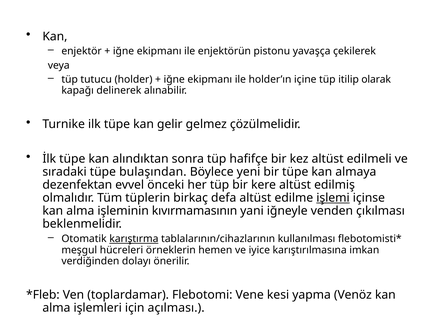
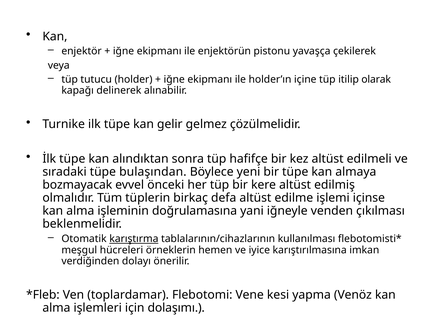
dezenfektan: dezenfektan -> bozmayacak
işlemi underline: present -> none
kıvırmamasının: kıvırmamasının -> doğrulamasına
açılması: açılması -> dolaşımı
